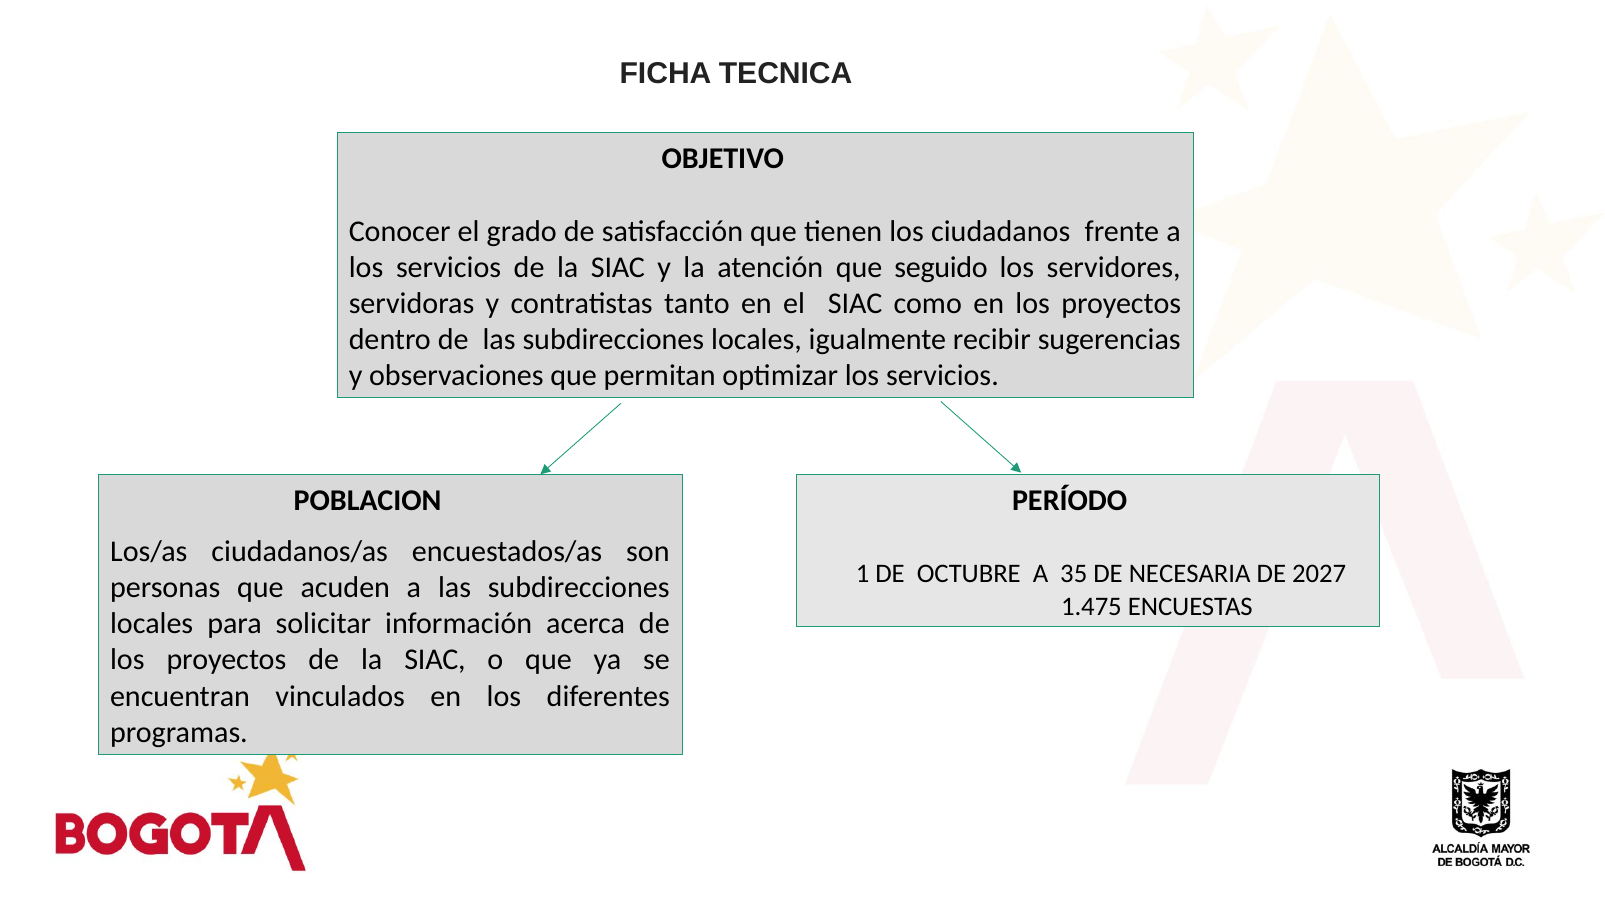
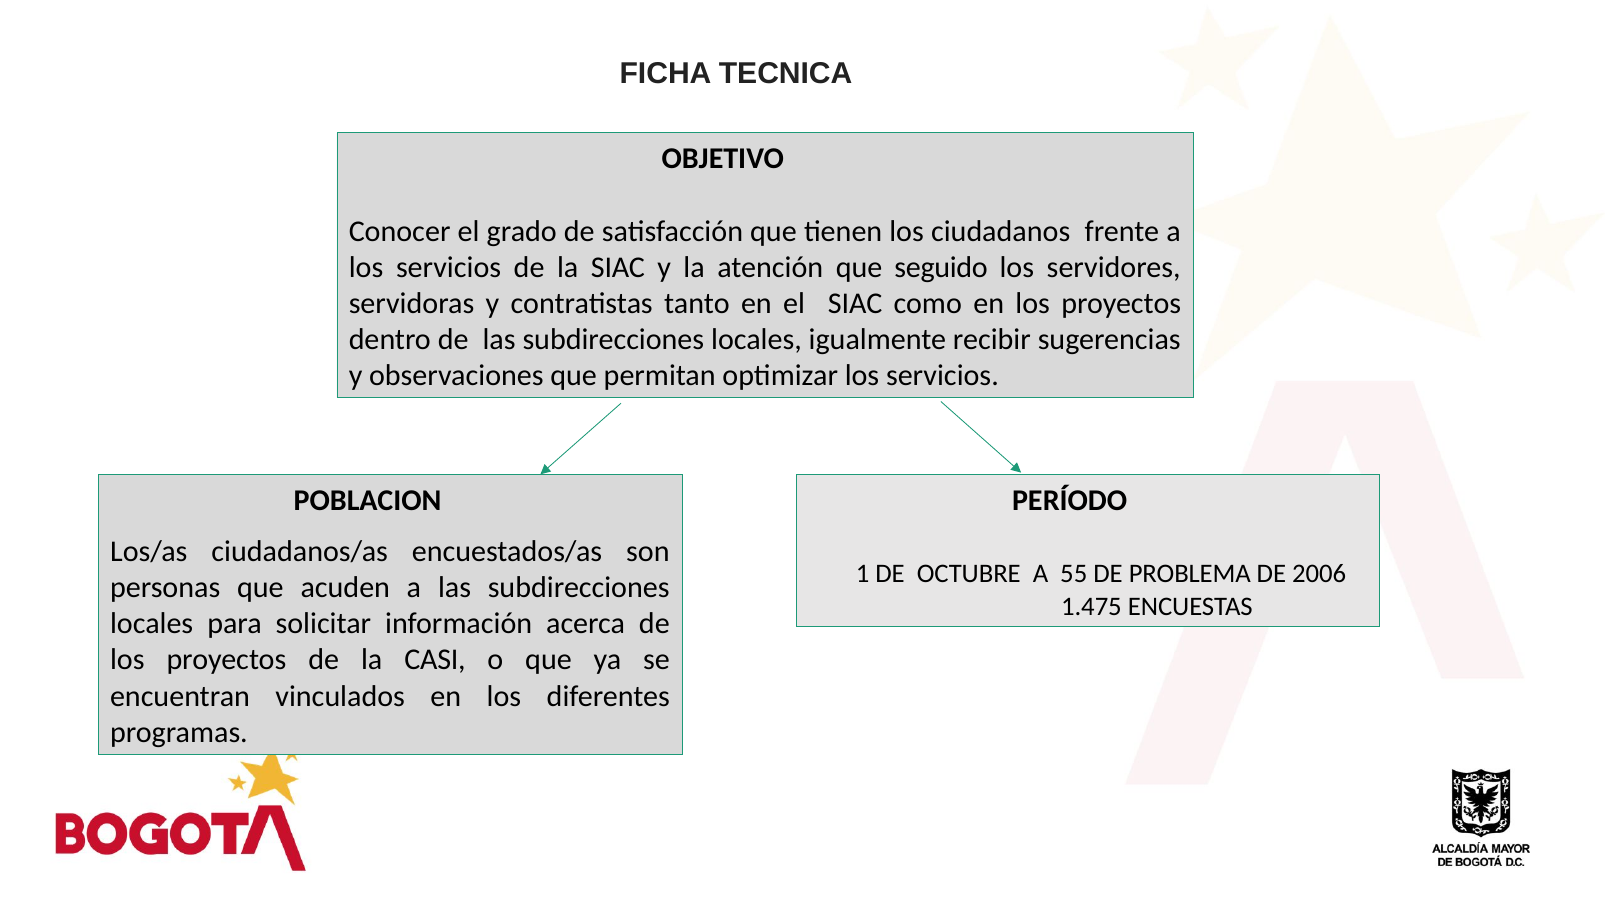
35: 35 -> 55
NECESARIA: NECESARIA -> PROBLEMA
2027: 2027 -> 2006
proyectos de la SIAC: SIAC -> CASI
